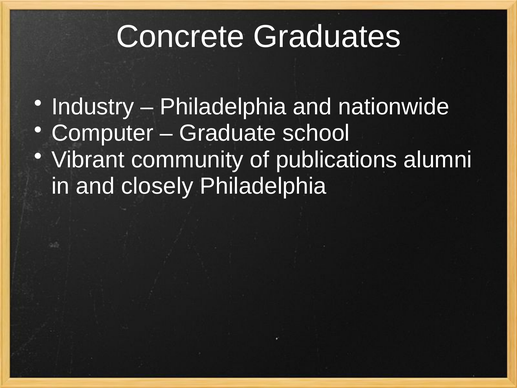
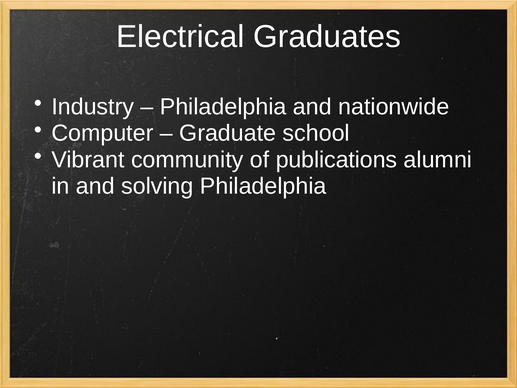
Concrete: Concrete -> Electrical
closely: closely -> solving
